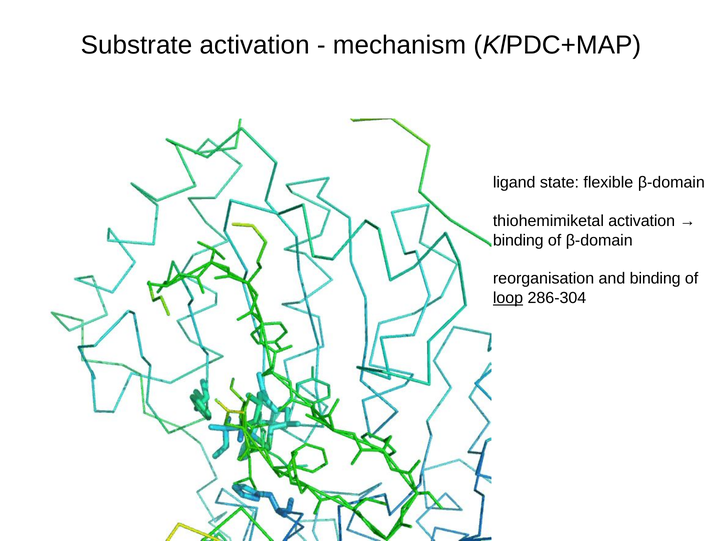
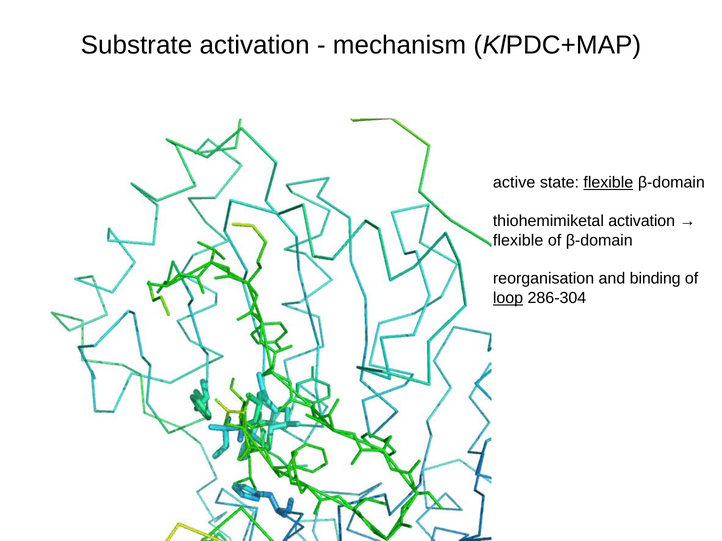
ligand: ligand -> active
flexible at (608, 183) underline: none -> present
binding at (518, 241): binding -> flexible
